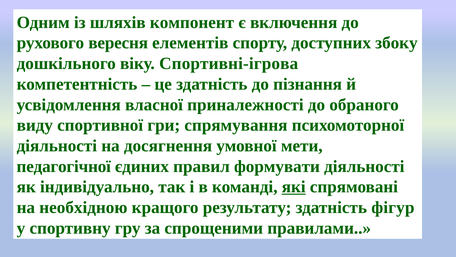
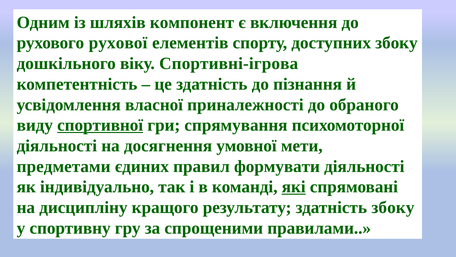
вересня: вересня -> рухової
спортивної underline: none -> present
педагогічної: педагогічної -> предметами
необхідною: необхідною -> дисципліну
здатність фігур: фігур -> збоку
